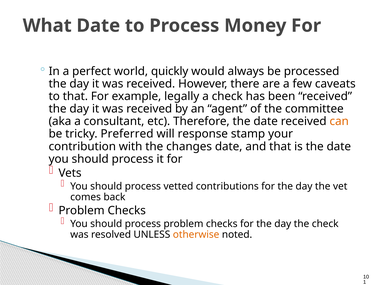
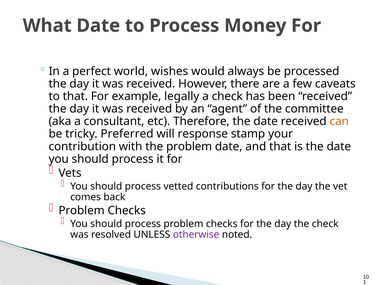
quickly: quickly -> wishes
the changes: changes -> problem
otherwise colour: orange -> purple
